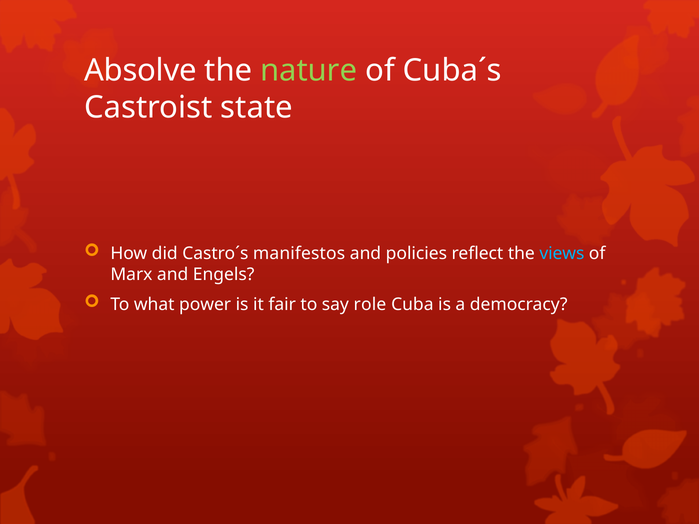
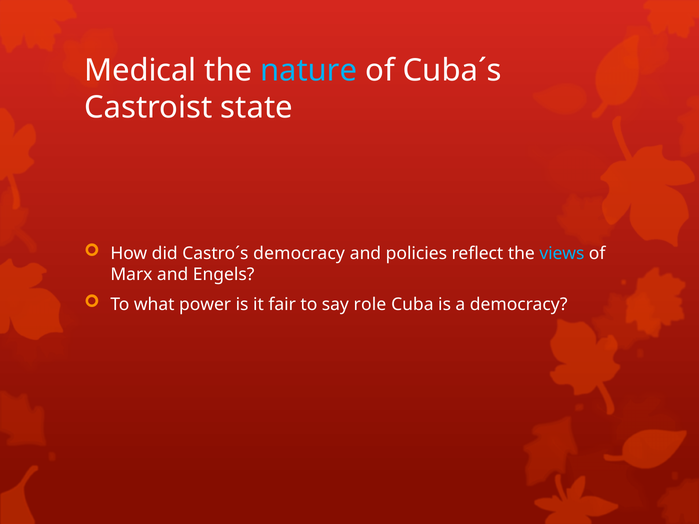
Absolve: Absolve -> Medical
nature colour: light green -> light blue
Castro´s manifestos: manifestos -> democracy
